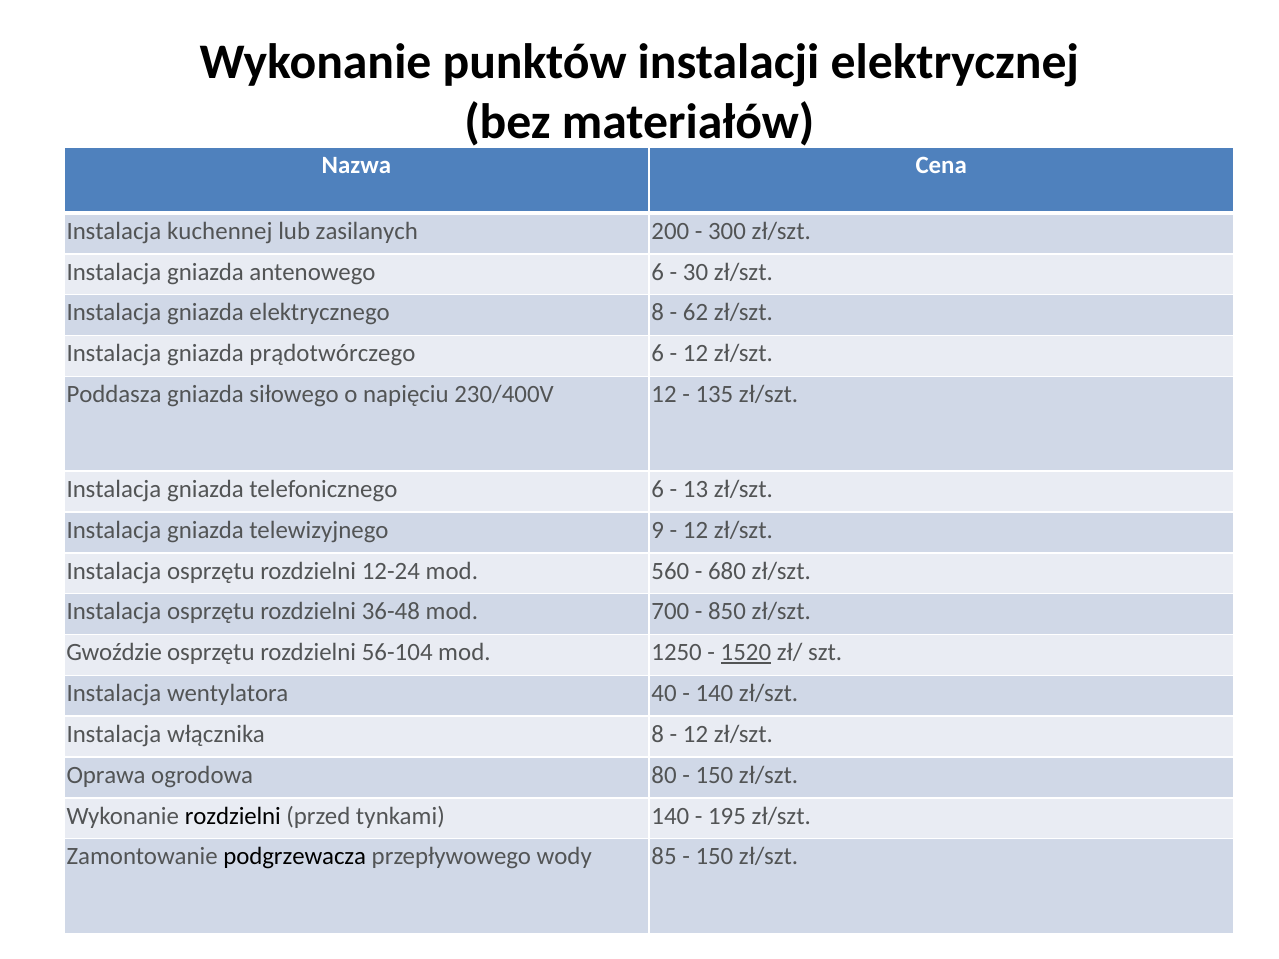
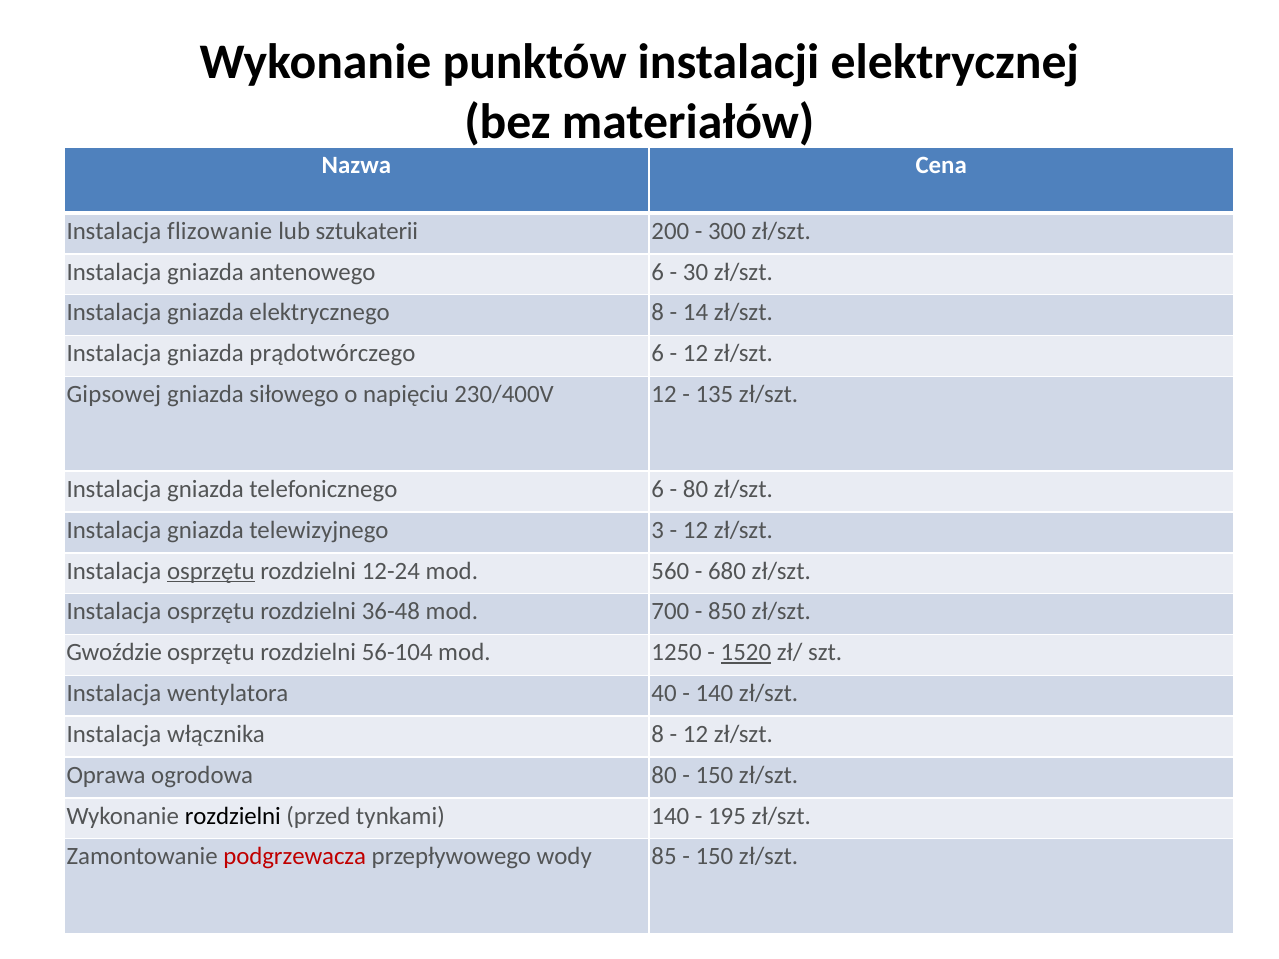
kuchennej: kuchennej -> flizowanie
zasilanych: zasilanych -> sztukaterii
62: 62 -> 14
Poddasza: Poddasza -> Gipsowej
13 at (696, 489): 13 -> 80
9: 9 -> 3
osprzętu at (211, 571) underline: none -> present
podgrzewacza colour: black -> red
